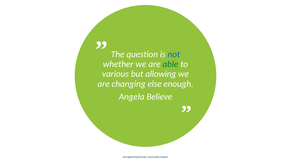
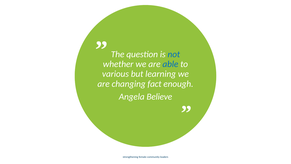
able colour: green -> blue
allowing: allowing -> learning
else: else -> fact
